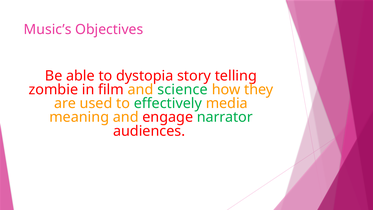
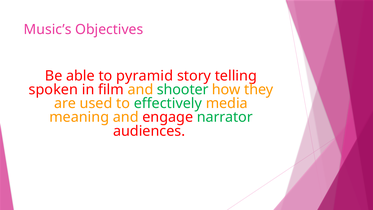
dystopia: dystopia -> pyramid
zombie: zombie -> spoken
science: science -> shooter
